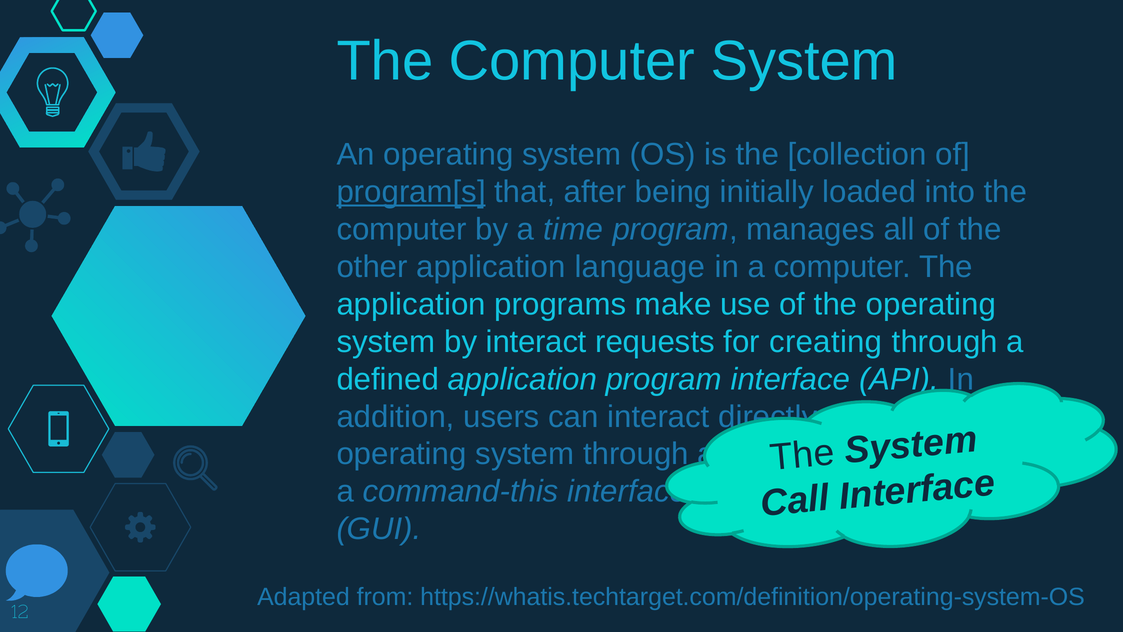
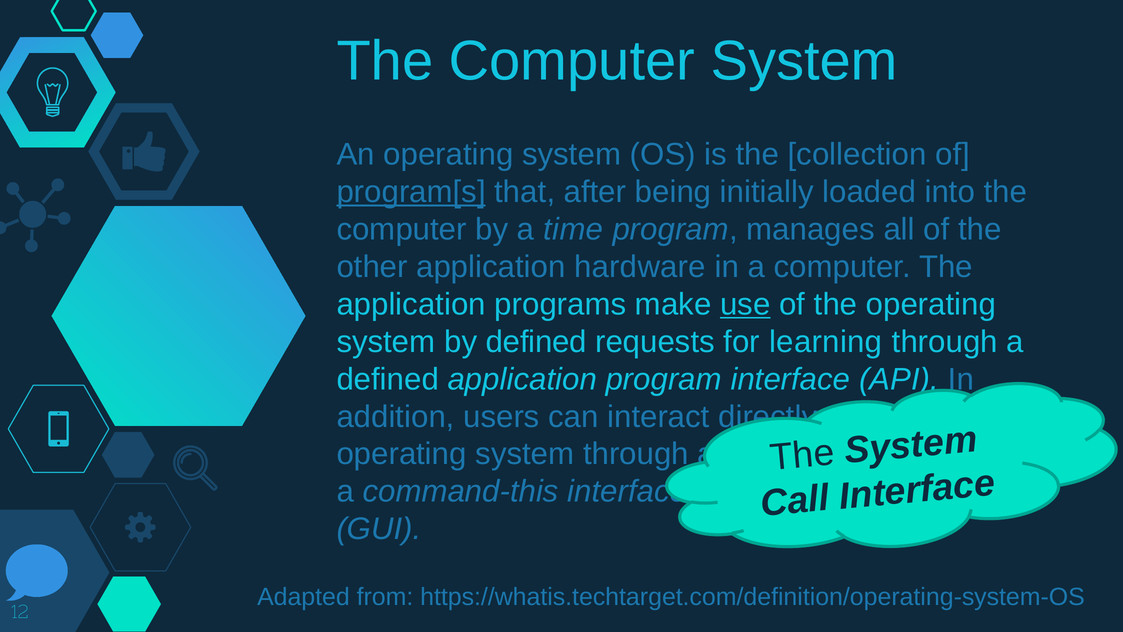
language: language -> hardware
use underline: none -> present
by interact: interact -> defined
creating: creating -> learning
